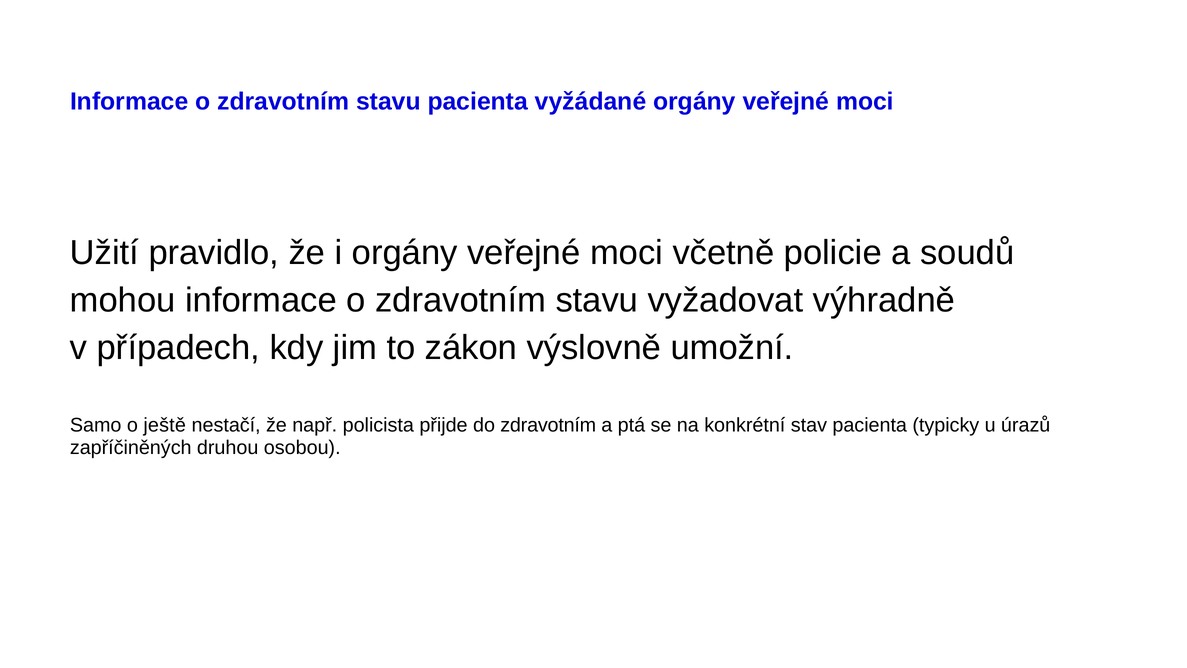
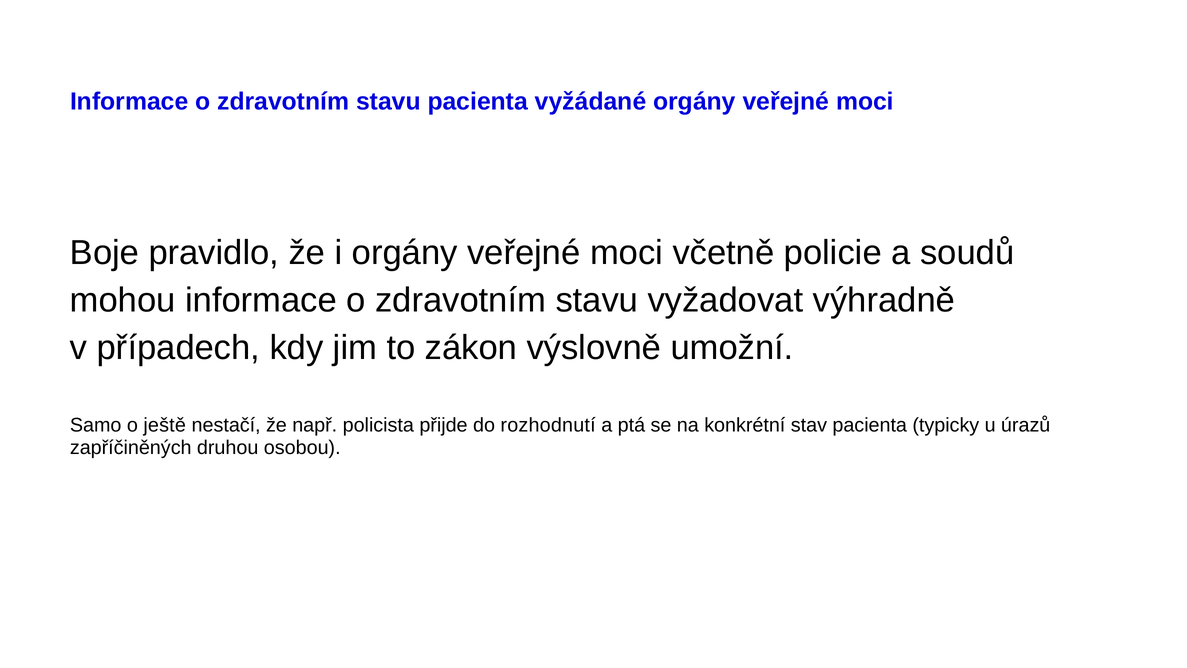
Užití: Užití -> Boje
do zdravotním: zdravotním -> rozhodnutí
